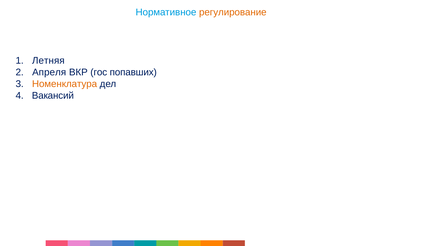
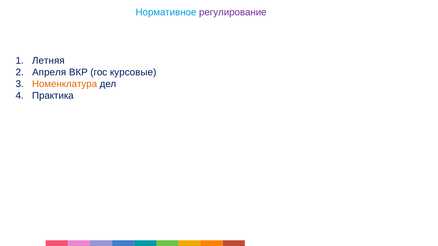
регулирование colour: orange -> purple
попавших: попавших -> курсовые
Вакансий: Вакансий -> Практика
